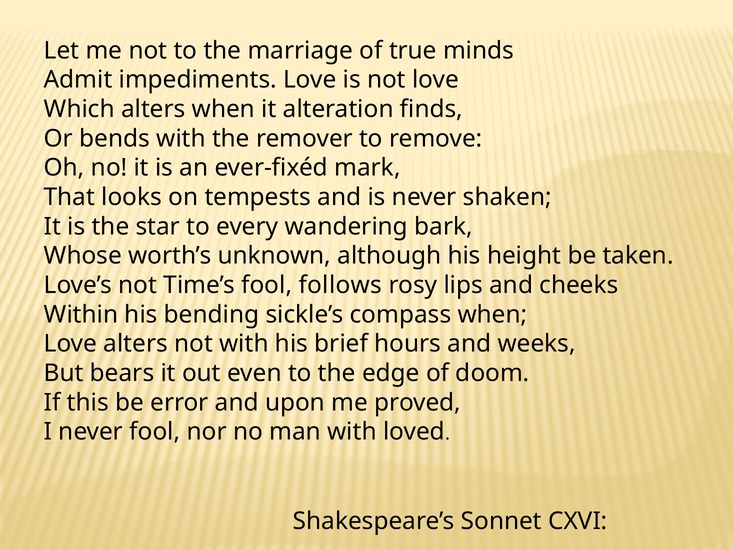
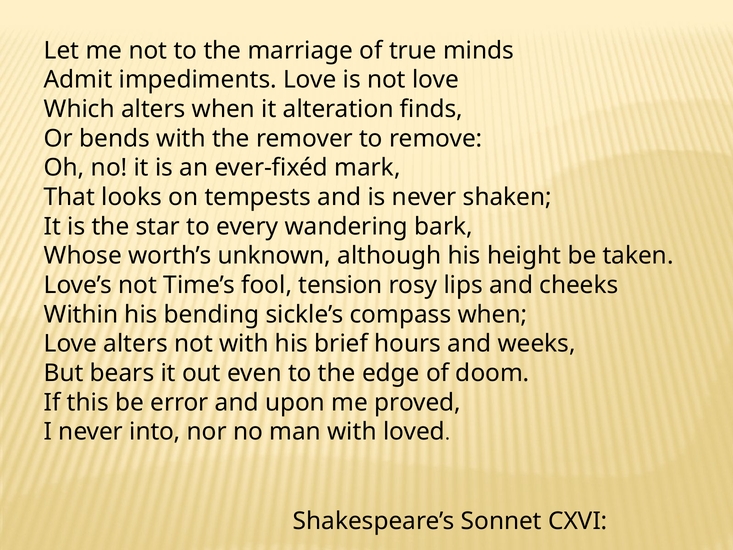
follows: follows -> tension
never fool: fool -> into
